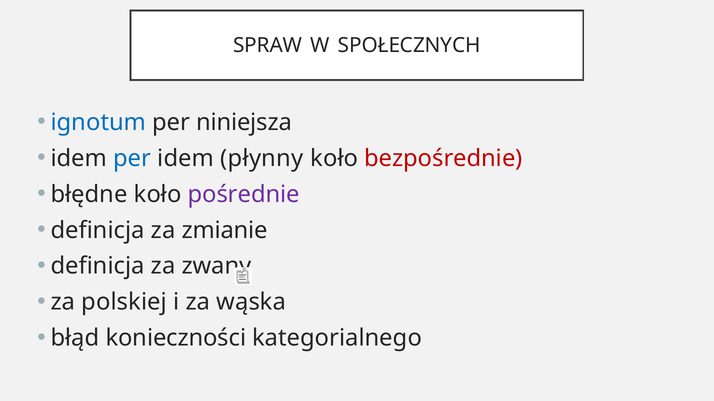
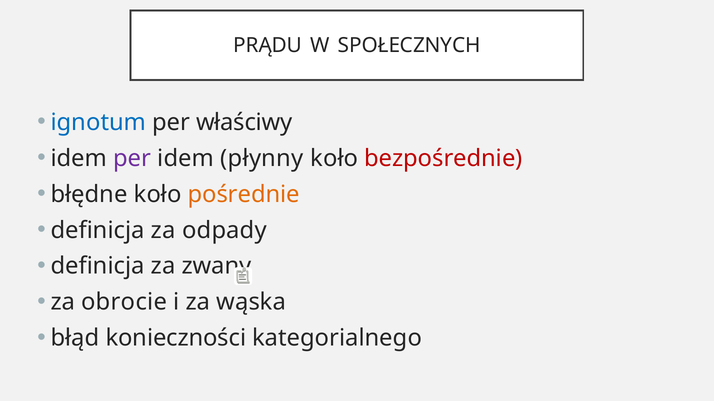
SPRAW: SPRAW -> PRĄDU
niniejsza: niniejsza -> właściwy
per at (132, 158) colour: blue -> purple
pośrednie colour: purple -> orange
zmianie: zmianie -> odpady
polskiej: polskiej -> obrocie
